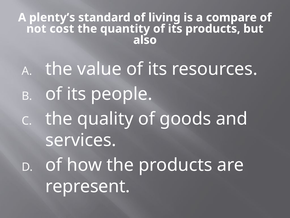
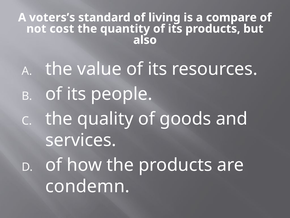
plenty’s: plenty’s -> voters’s
represent: represent -> condemn
